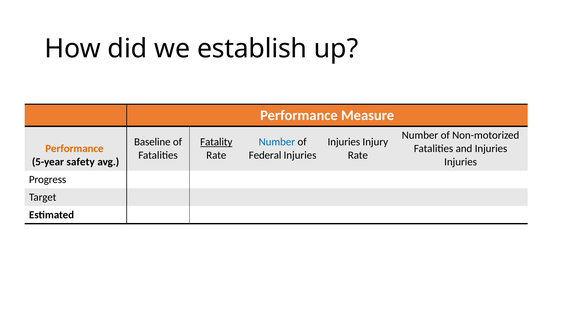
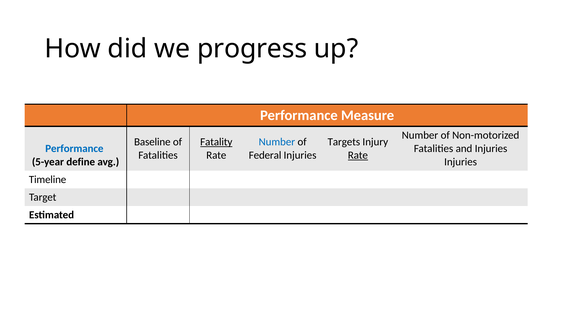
establish: establish -> progress
Injuries at (344, 142): Injuries -> Targets
Performance at (74, 149) colour: orange -> blue
Rate at (358, 155) underline: none -> present
safety: safety -> define
Progress: Progress -> Timeline
